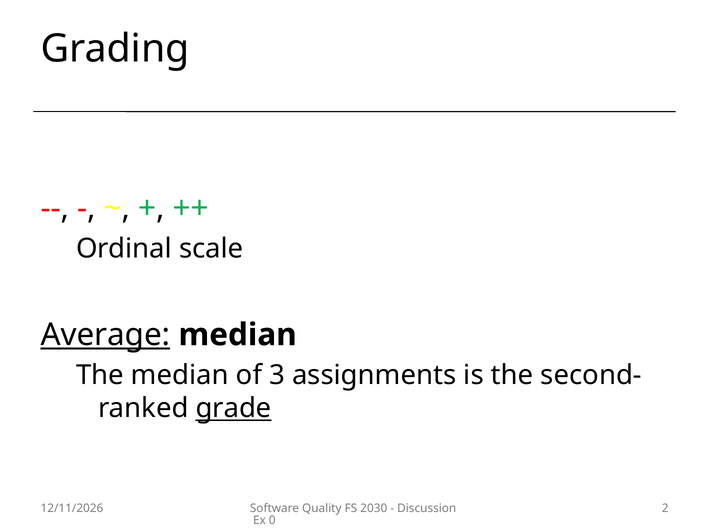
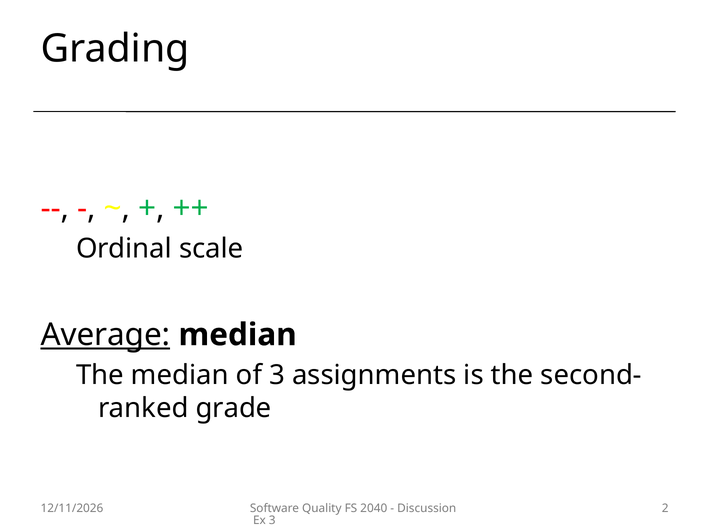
grade underline: present -> none
2030: 2030 -> 2040
Ex 0: 0 -> 3
